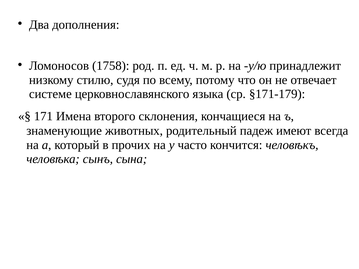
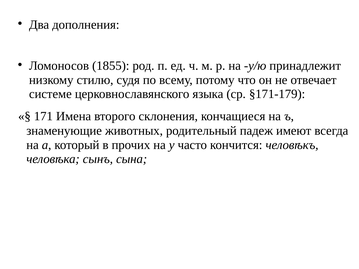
1758: 1758 -> 1855
